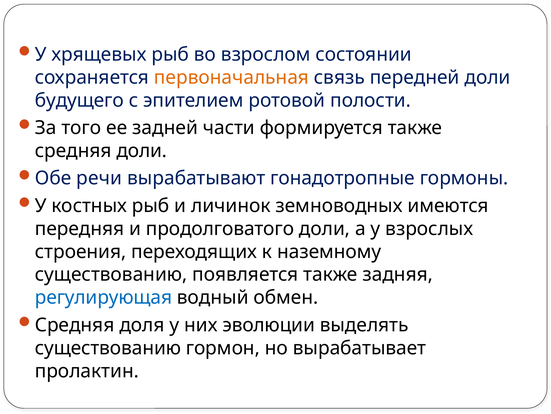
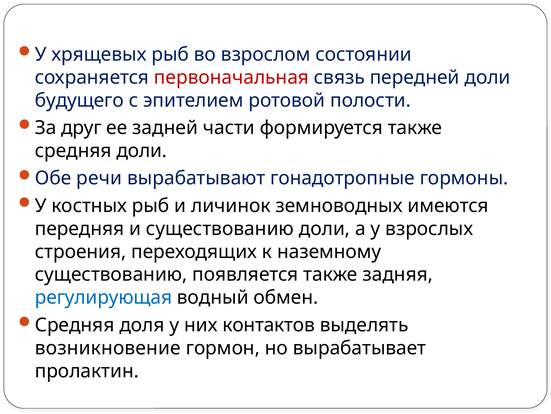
первоначальная colour: orange -> red
того: того -> друг
и продолговатого: продолговатого -> существованию
эволюции: эволюции -> контактов
существованию at (108, 347): существованию -> возникновение
